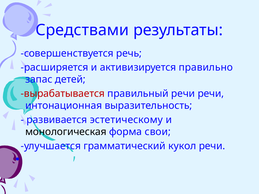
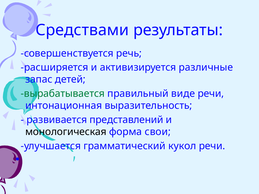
правильно: правильно -> различные
вырабатывается colour: red -> green
правильный речи: речи -> виде
эстетическому: эстетическому -> представлений
